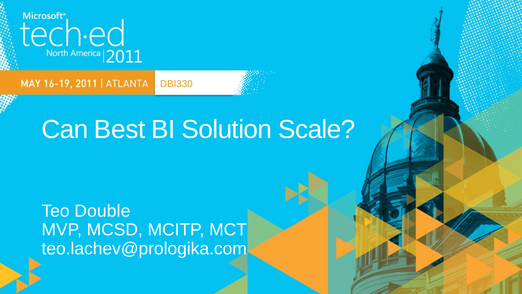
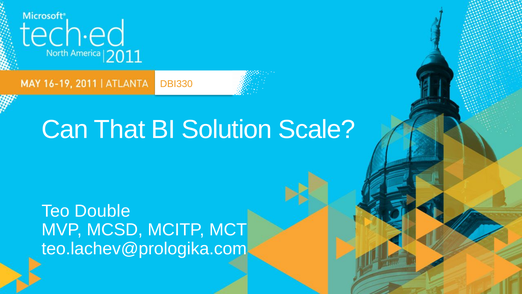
Best: Best -> That
